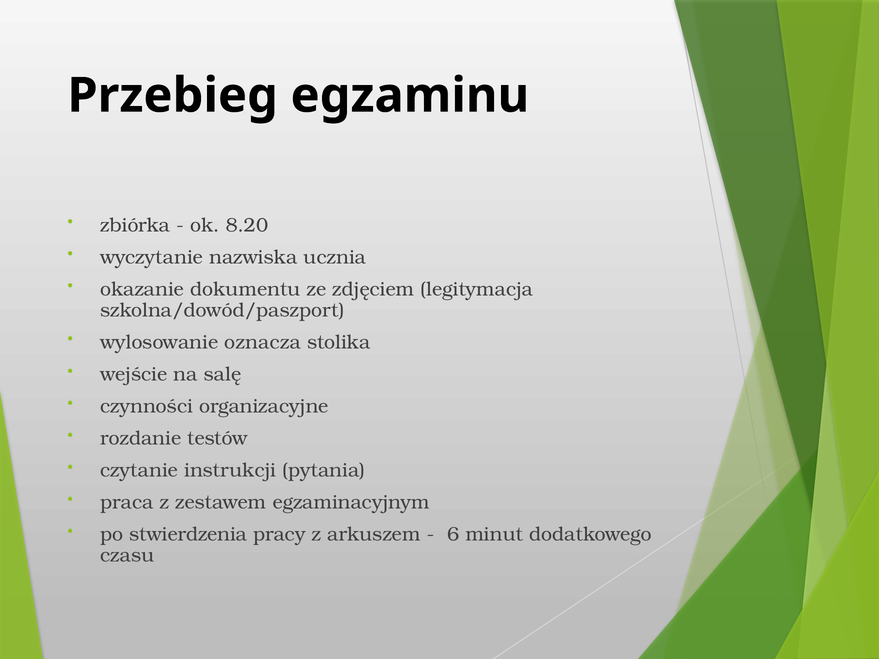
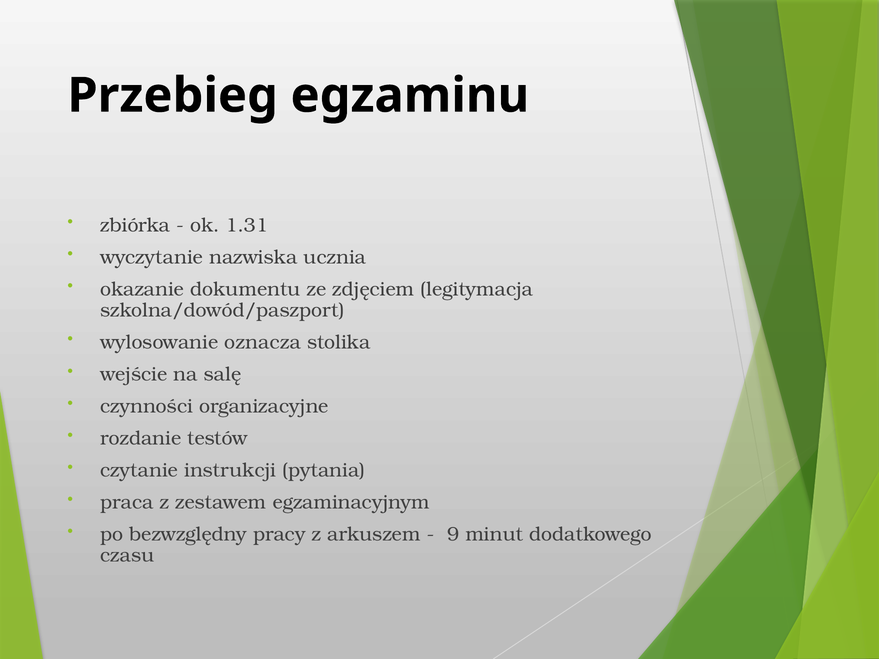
8.20: 8.20 -> 1.31
stwierdzenia: stwierdzenia -> bezwzględny
6: 6 -> 9
